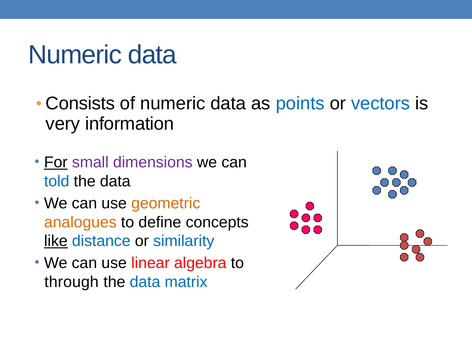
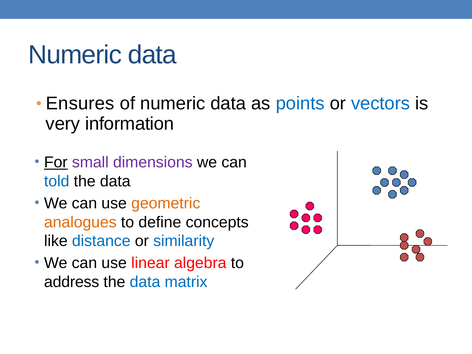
Consists: Consists -> Ensures
like underline: present -> none
through: through -> address
